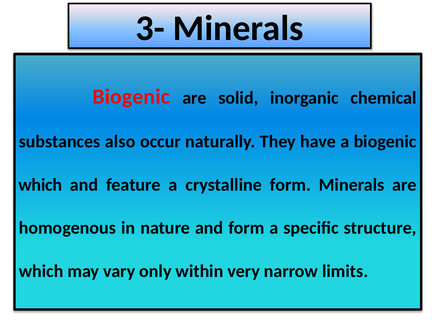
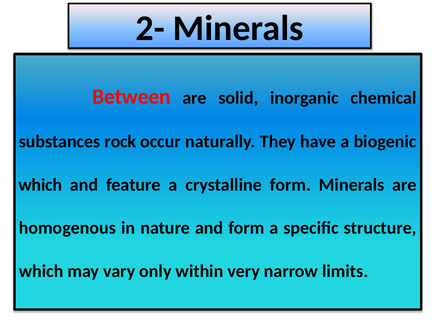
3-: 3- -> 2-
Biogenic at (131, 97): Biogenic -> Between
also: also -> rock
